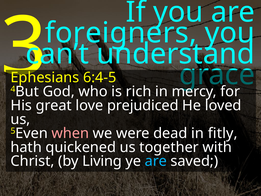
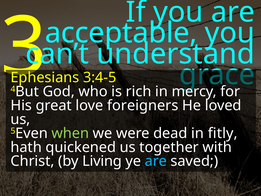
foreigners: foreigners -> acceptable
6:4-5: 6:4-5 -> 3:4-5
prejudiced: prejudiced -> foreigners
when colour: pink -> light green
